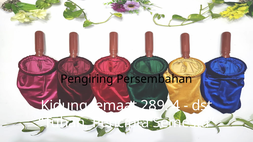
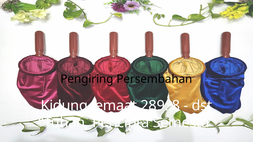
4: 4 -> 8
